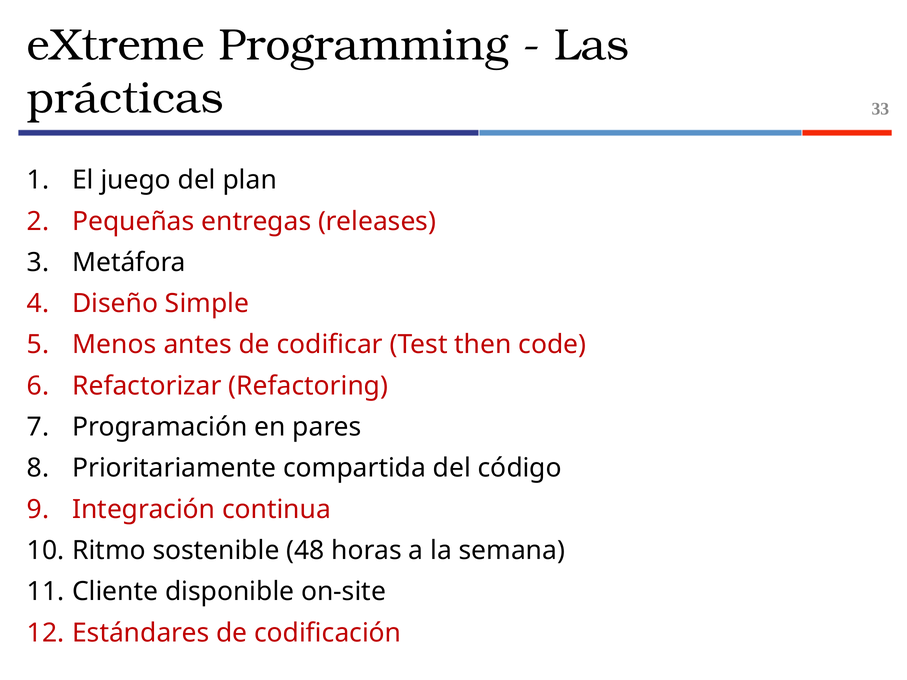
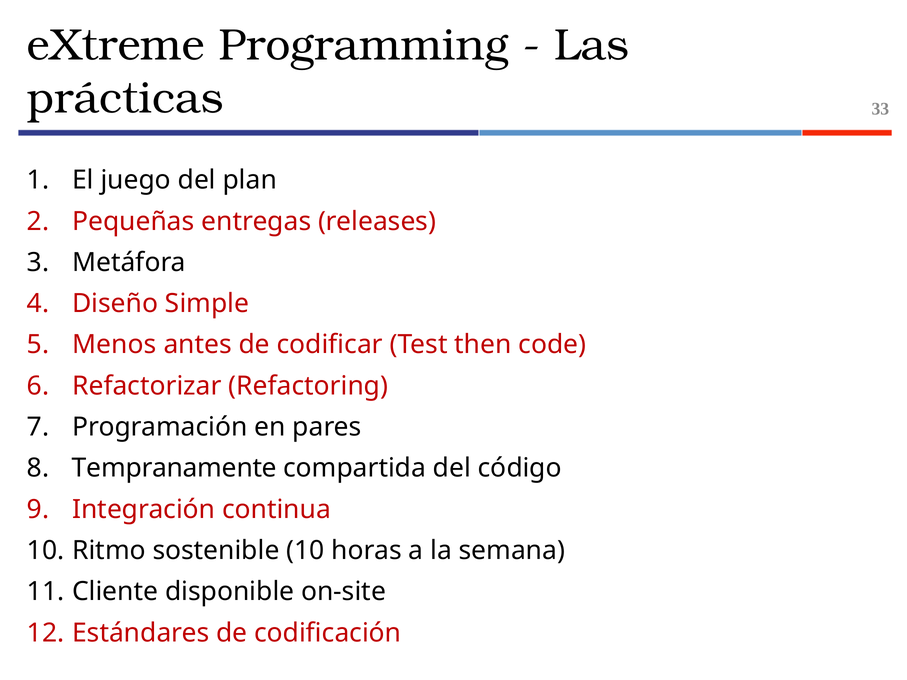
Prioritariamente: Prioritariamente -> Tempranamente
sostenible 48: 48 -> 10
